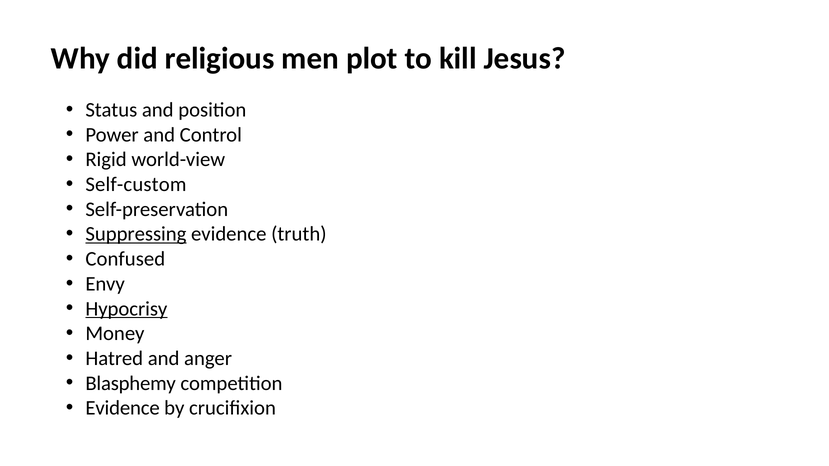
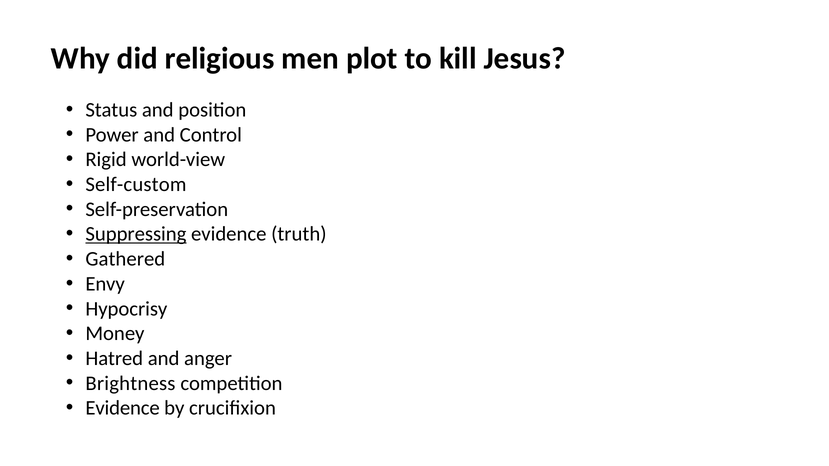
Confused: Confused -> Gathered
Hypocrisy underline: present -> none
Blasphemy: Blasphemy -> Brightness
